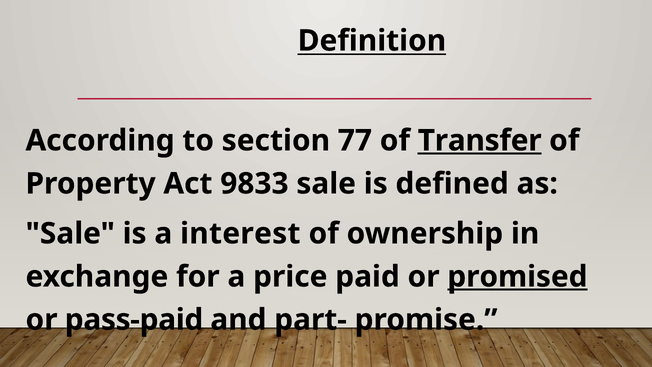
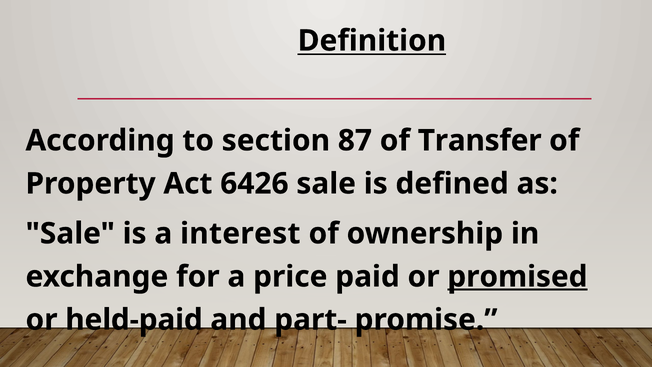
77: 77 -> 87
Transfer underline: present -> none
9833: 9833 -> 6426
pass-paid: pass-paid -> held-paid
